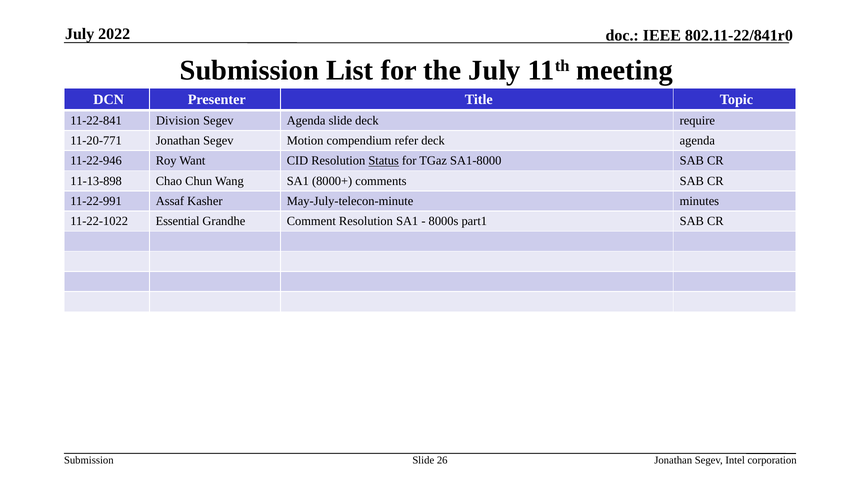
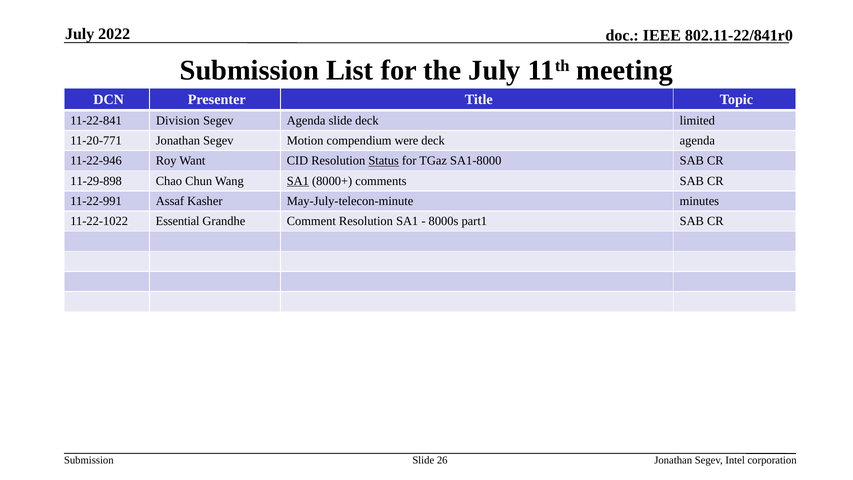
require: require -> limited
refer: refer -> were
11-13-898: 11-13-898 -> 11-29-898
SA1 at (298, 181) underline: none -> present
